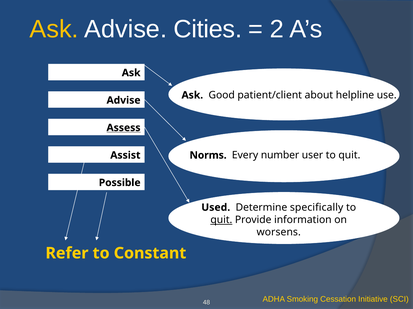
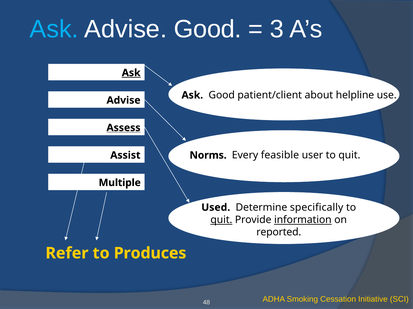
Ask at (54, 29) colour: yellow -> light blue
Advise Cities: Cities -> Good
2: 2 -> 3
Ask at (131, 73) underline: none -> present
number: number -> feasible
Possible: Possible -> Multiple
information underline: none -> present
worsens: worsens -> reported
Constant: Constant -> Produces
